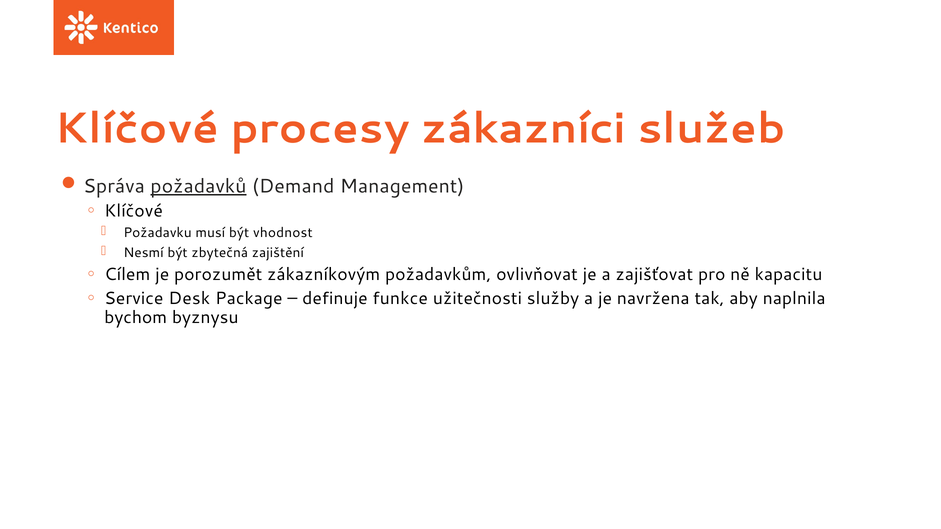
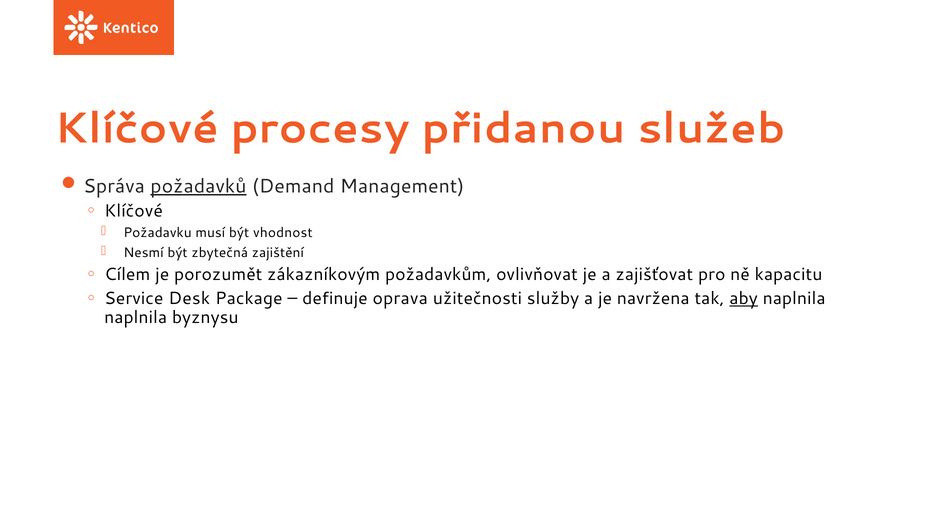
zákazníci: zákazníci -> přidanou
funkce: funkce -> oprava
aby underline: none -> present
bychom at (136, 318): bychom -> naplnila
